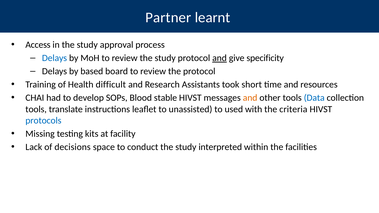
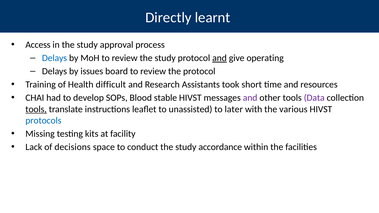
Partner: Partner -> Directly
specificity: specificity -> operating
based: based -> issues
and at (250, 98) colour: orange -> purple
Data colour: blue -> purple
tools at (36, 109) underline: none -> present
used: used -> later
criteria: criteria -> various
interpreted: interpreted -> accordance
